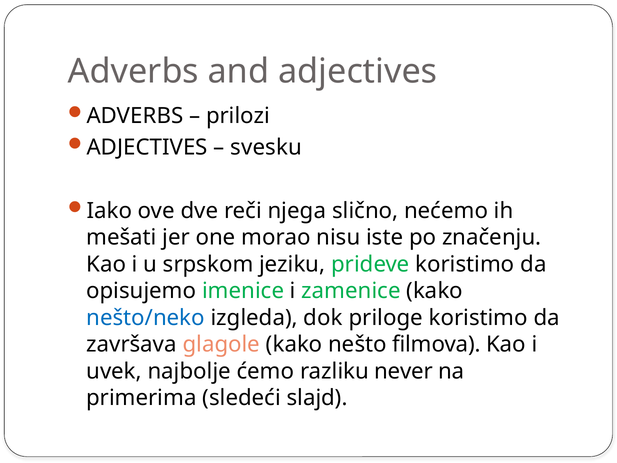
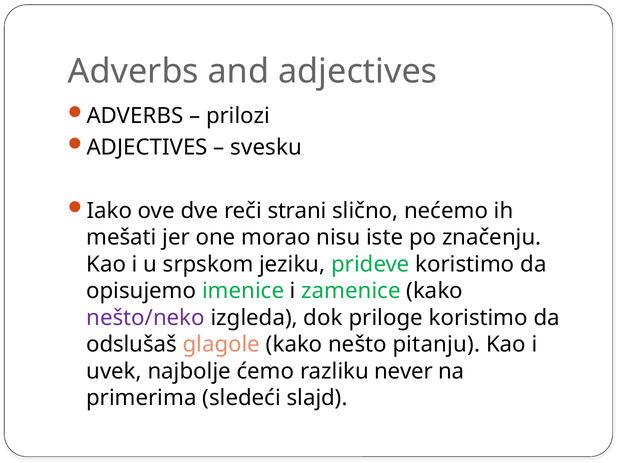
njega: njega -> strani
nešto/neko colour: blue -> purple
završava: završava -> odslušaš
filmova: filmova -> pitanju
